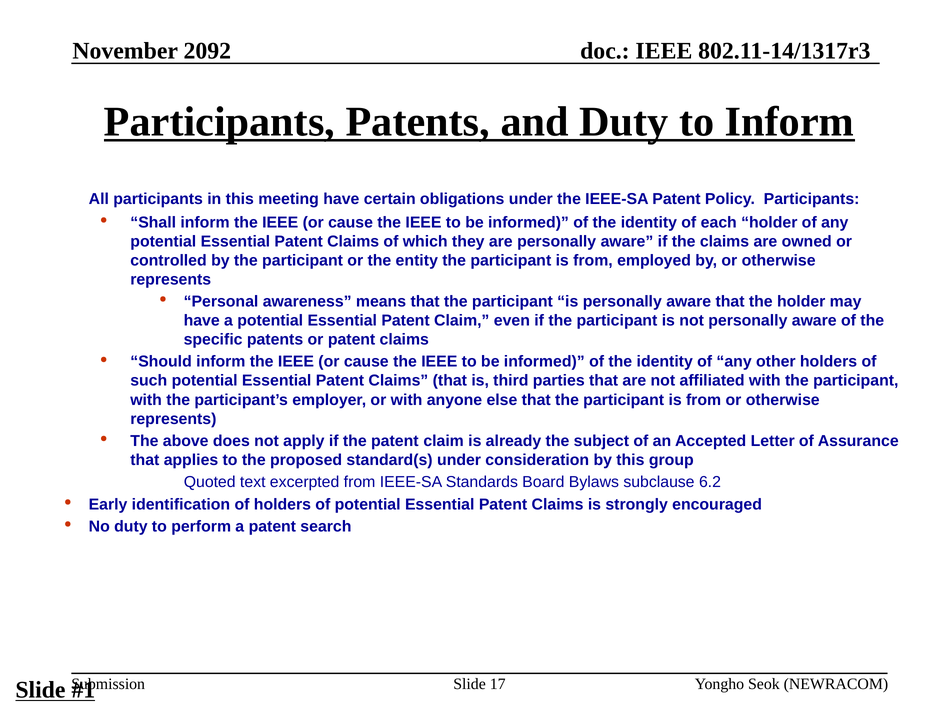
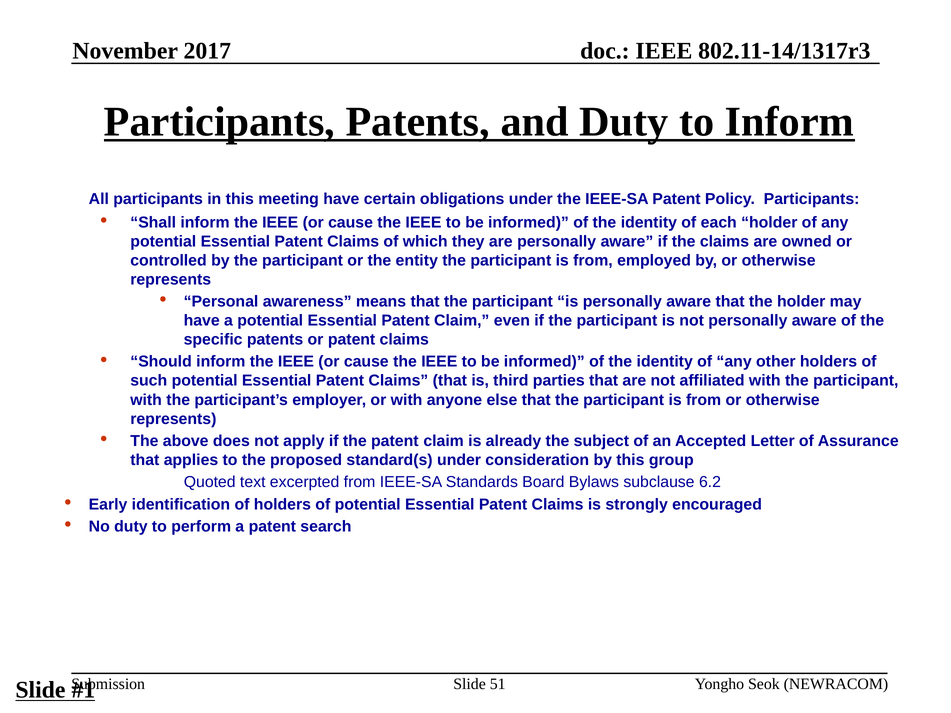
2092: 2092 -> 2017
17: 17 -> 51
